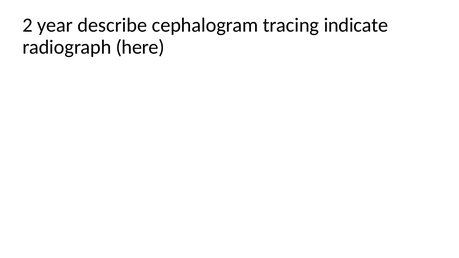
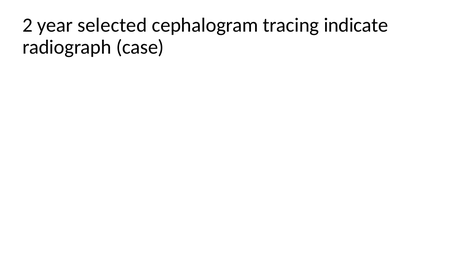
describe: describe -> selected
here: here -> case
